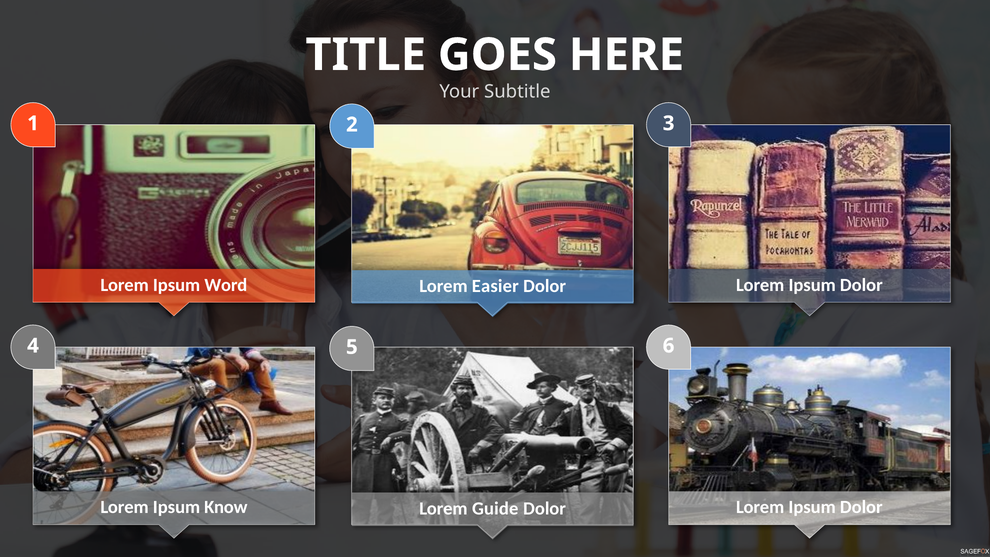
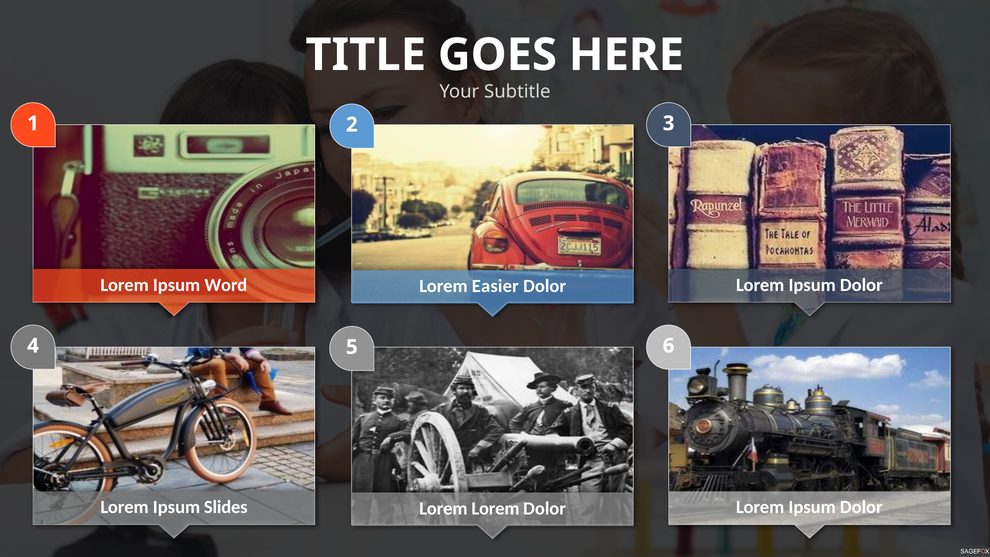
Know: Know -> Slides
Lorem Guide: Guide -> Lorem
